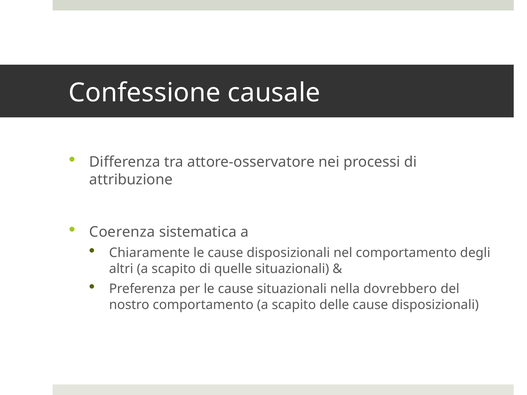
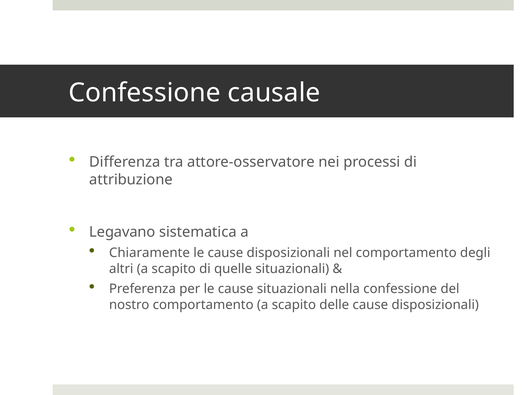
Coerenza: Coerenza -> Legavano
nella dovrebbero: dovrebbero -> confessione
